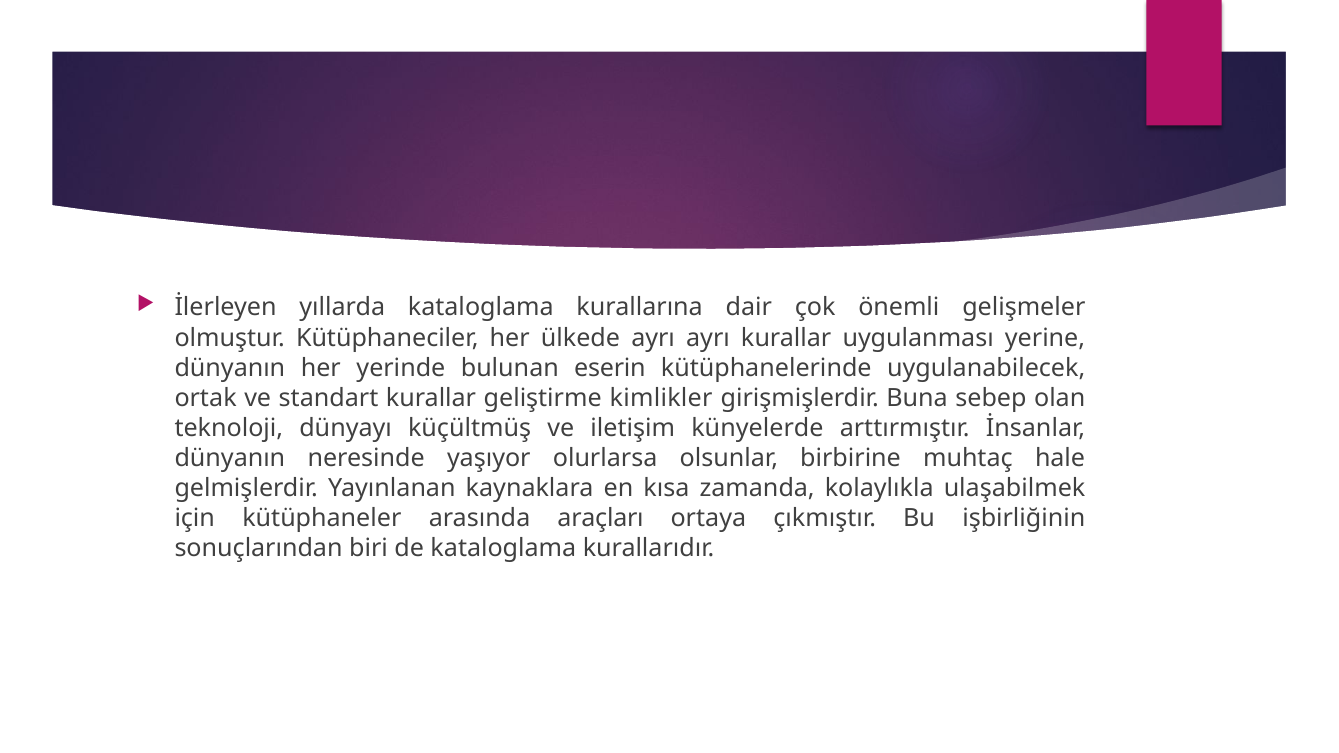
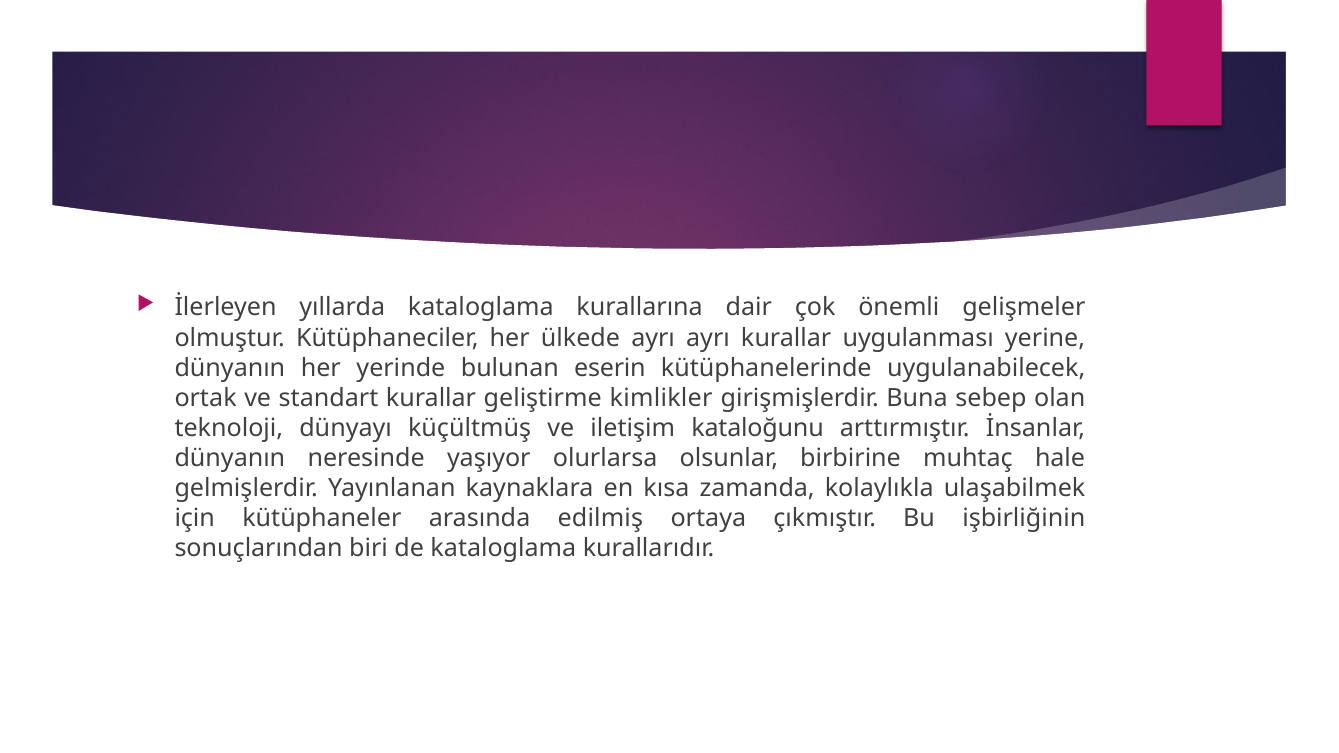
künyelerde: künyelerde -> kataloğunu
araçları: araçları -> edilmiş
